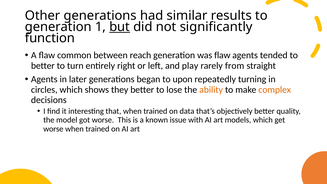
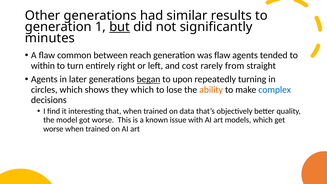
function: function -> minutes
better at (43, 66): better -> within
play: play -> cost
began underline: none -> present
they better: better -> which
complex colour: orange -> blue
